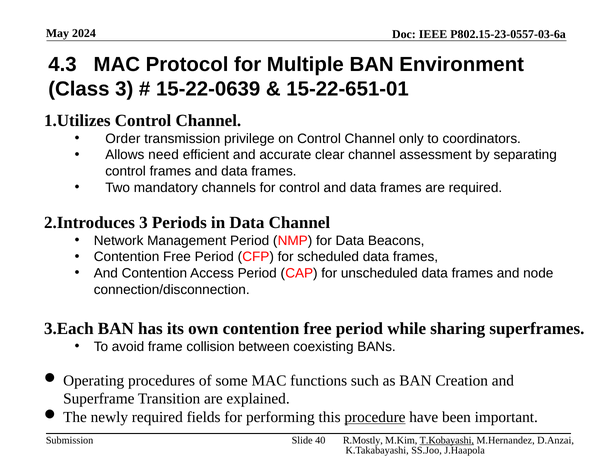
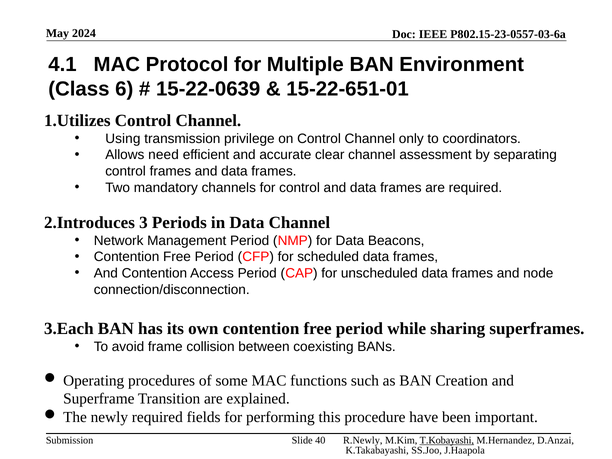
4.3: 4.3 -> 4.1
Class 3: 3 -> 6
Order: Order -> Using
procedure underline: present -> none
R.Mostly: R.Mostly -> R.Newly
